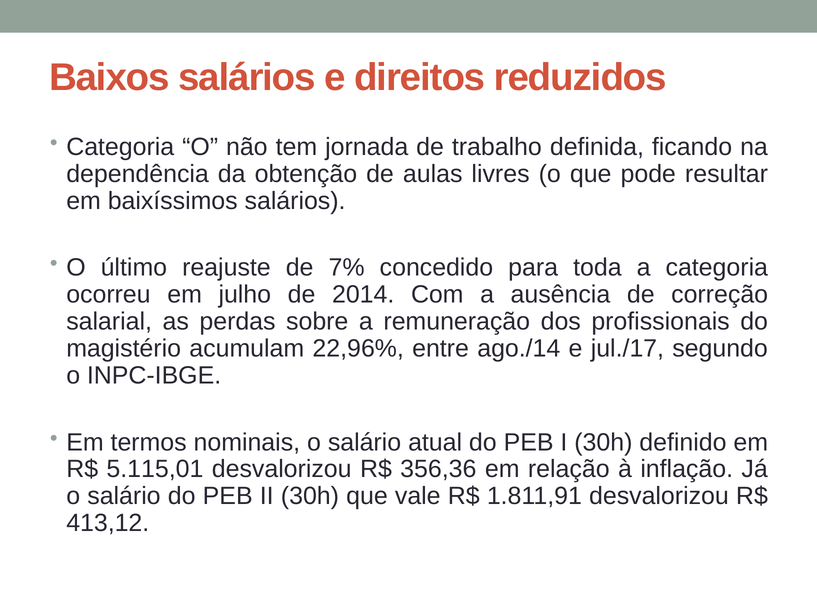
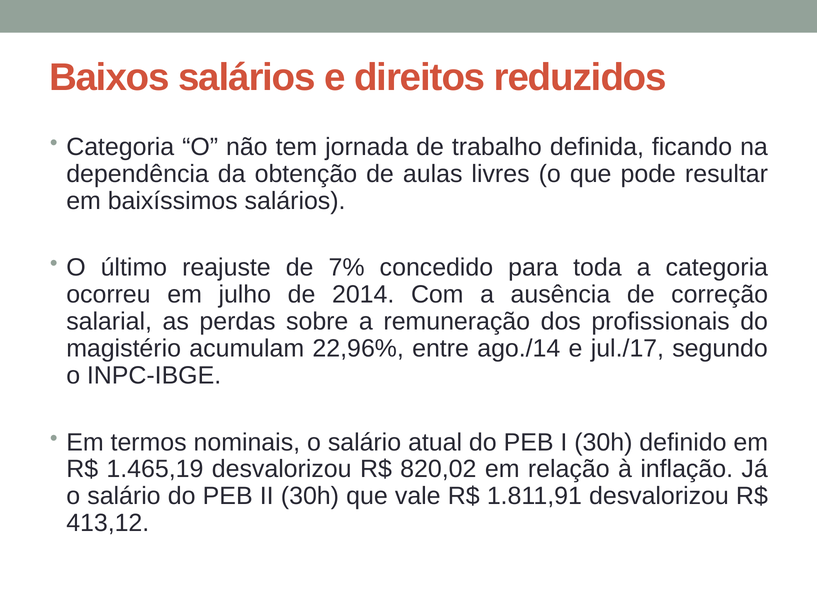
5.115,01: 5.115,01 -> 1.465,19
356,36: 356,36 -> 820,02
